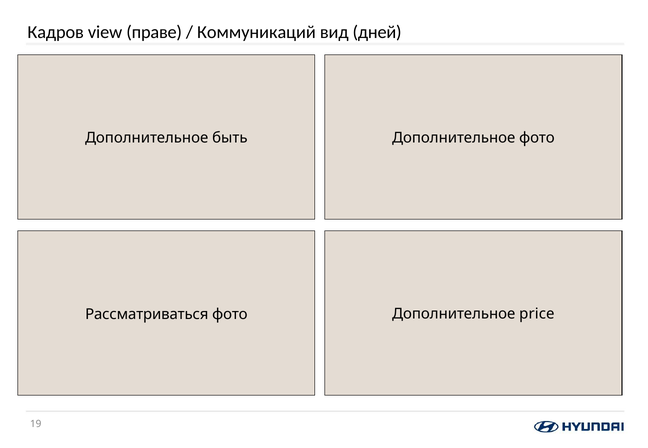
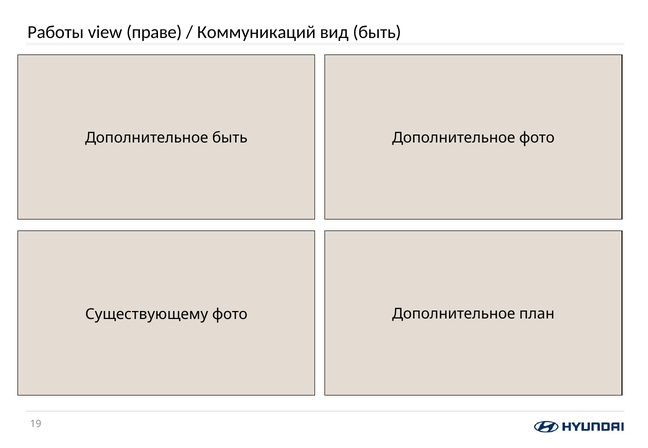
Кадров: Кадров -> Работы
вид дней: дней -> быть
price: price -> план
Рассматриваться: Рассматриваться -> Существующему
